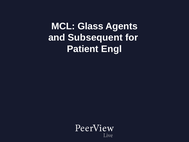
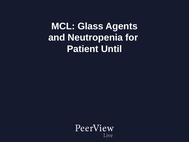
Subsequent: Subsequent -> Neutropenia
Engl: Engl -> Until
